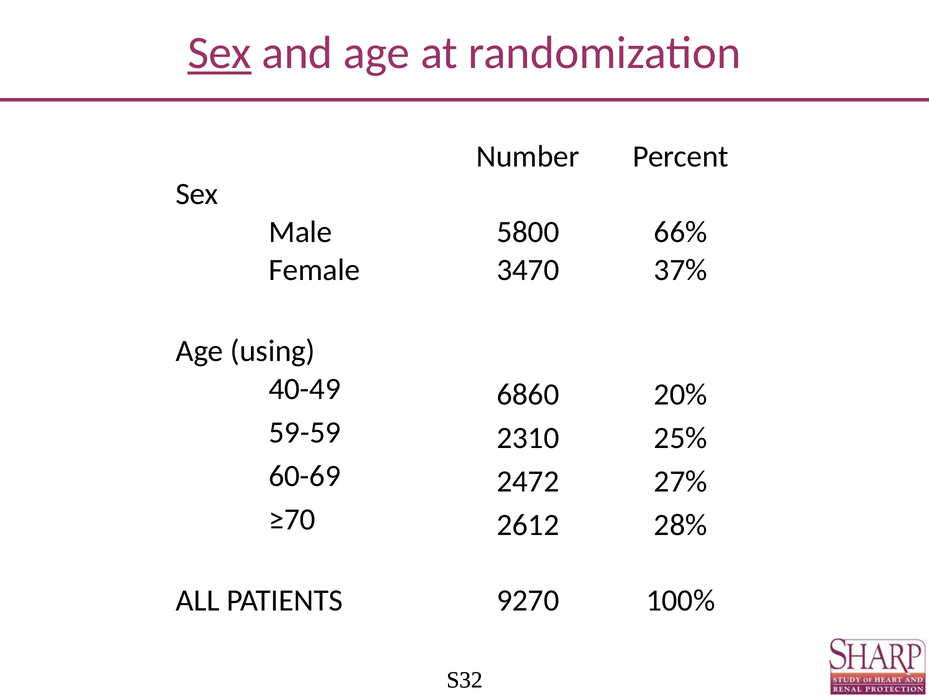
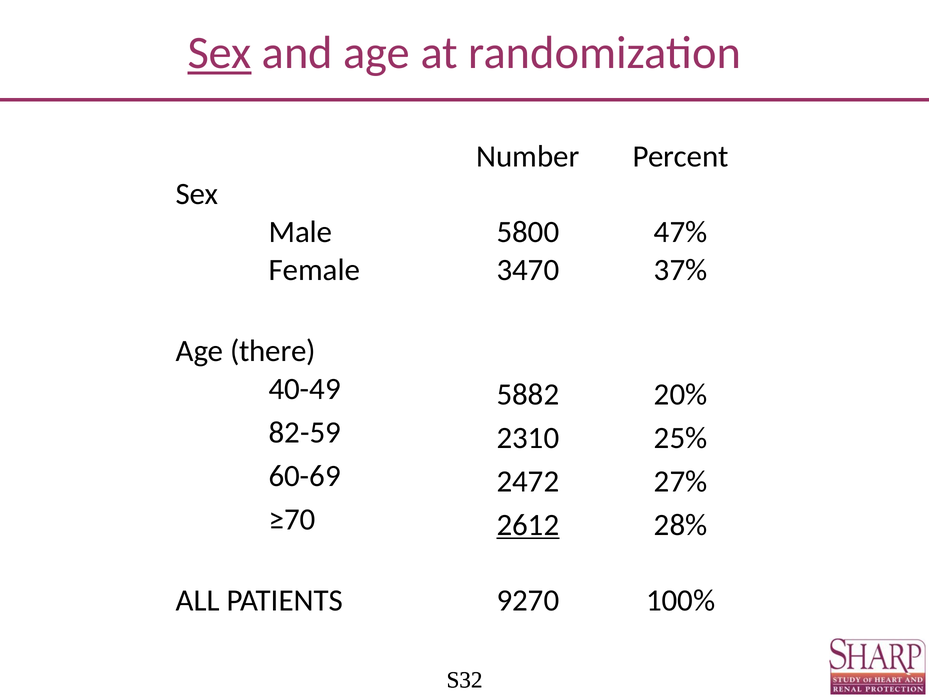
66%: 66% -> 47%
using: using -> there
6860: 6860 -> 5882
59-59: 59-59 -> 82-59
2612 underline: none -> present
